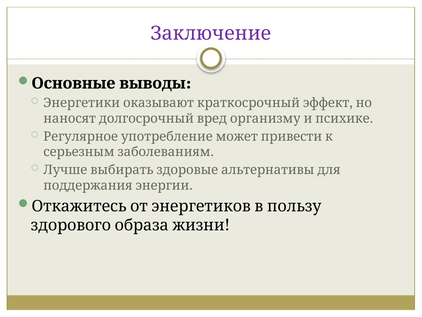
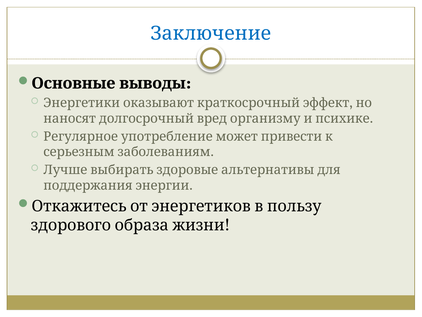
Заключение colour: purple -> blue
